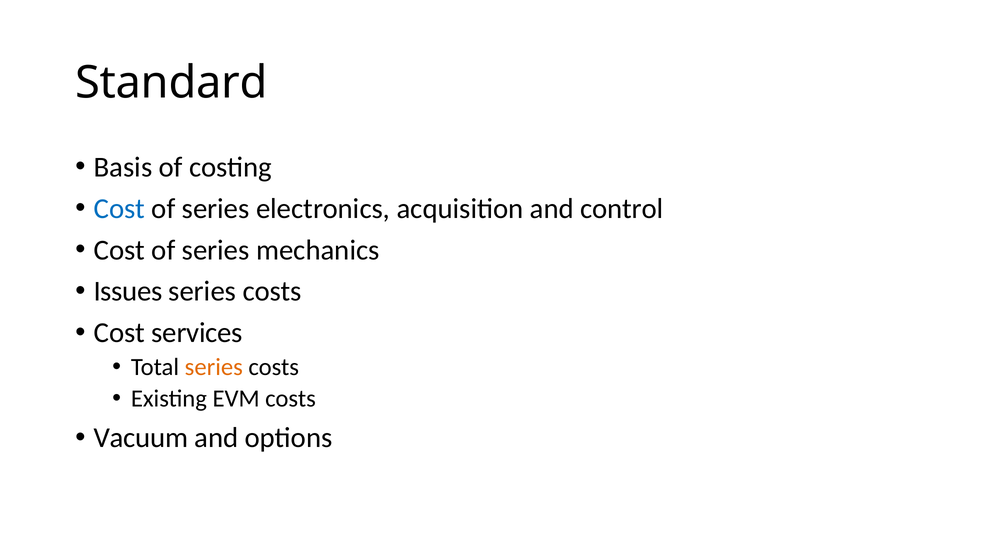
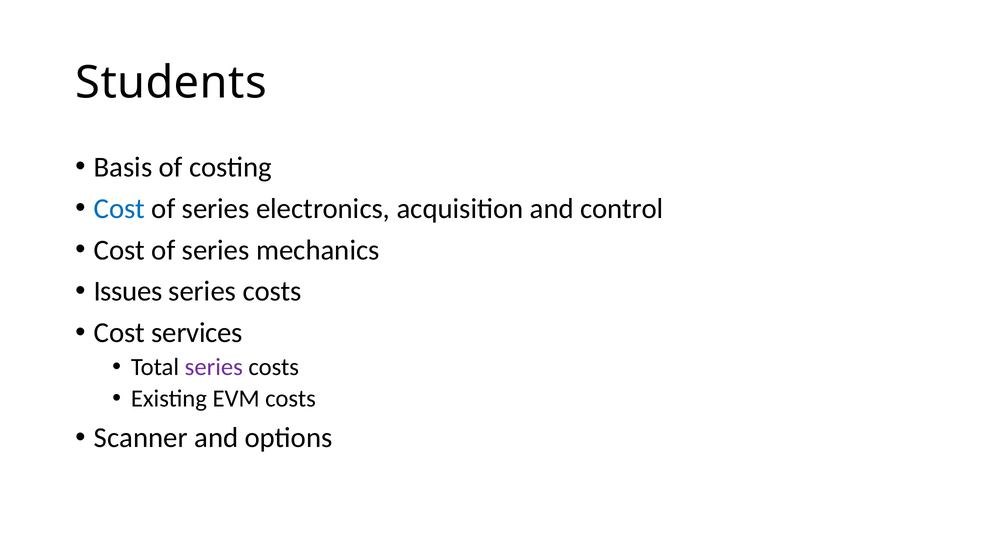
Standard: Standard -> Students
series at (214, 367) colour: orange -> purple
Vacuum: Vacuum -> Scanner
